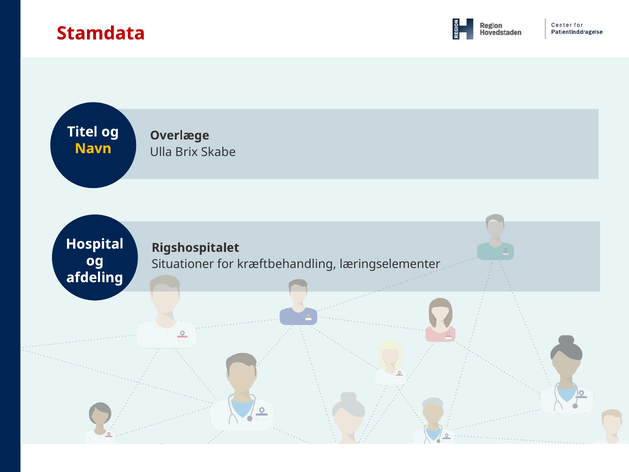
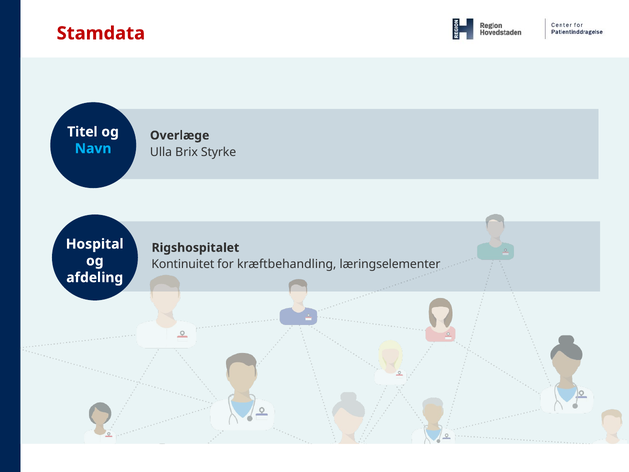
Navn colour: yellow -> light blue
Skabe: Skabe -> Styrke
Situationer: Situationer -> Kontinuitet
